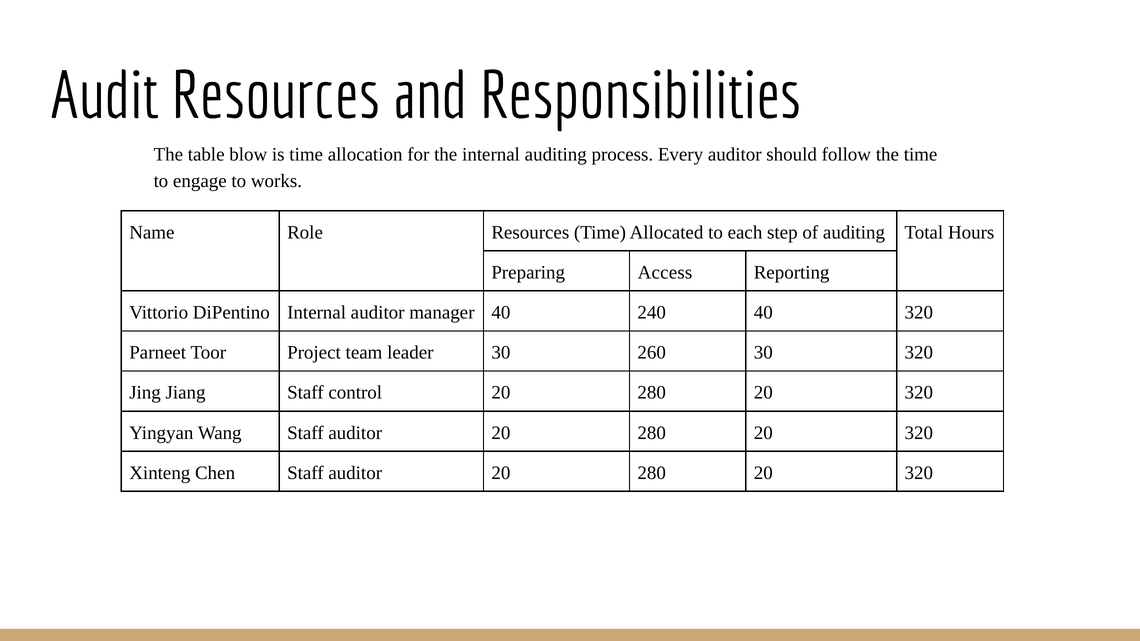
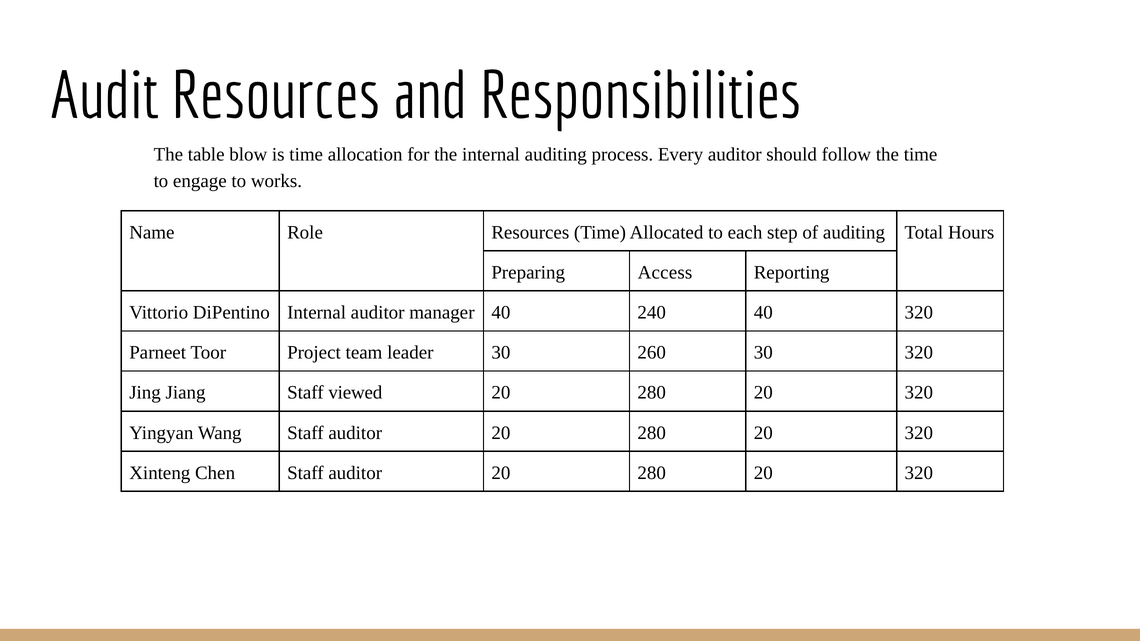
control: control -> viewed
